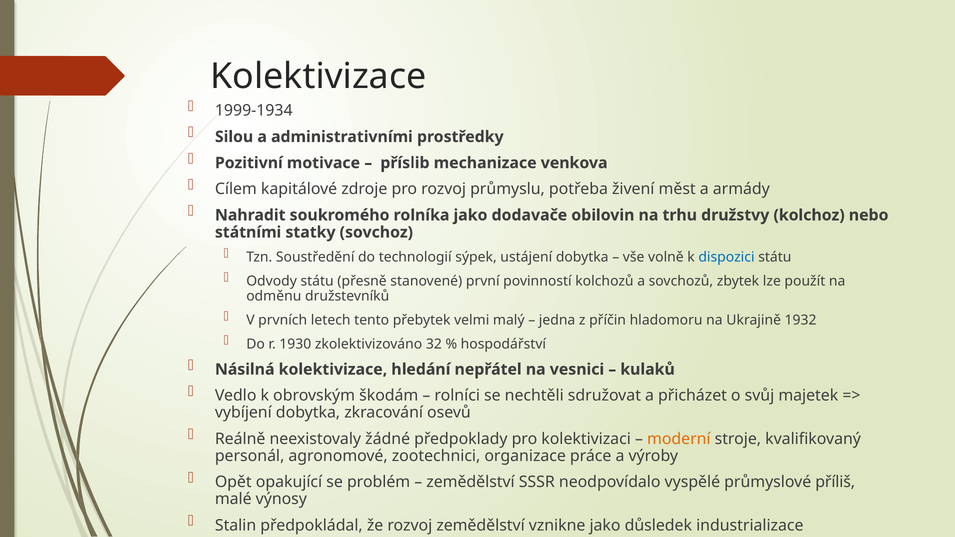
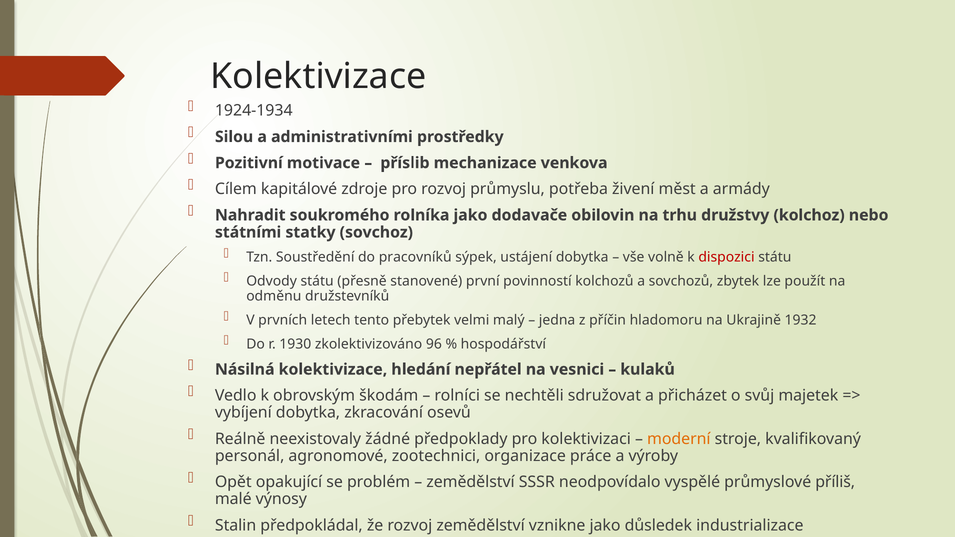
1999-1934: 1999-1934 -> 1924-1934
technologií: technologií -> pracovníků
dispozici colour: blue -> red
32: 32 -> 96
